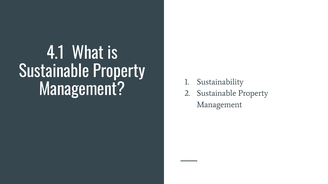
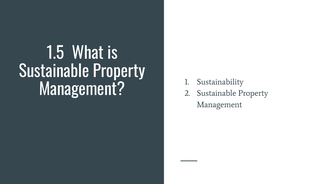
4.1: 4.1 -> 1.5
